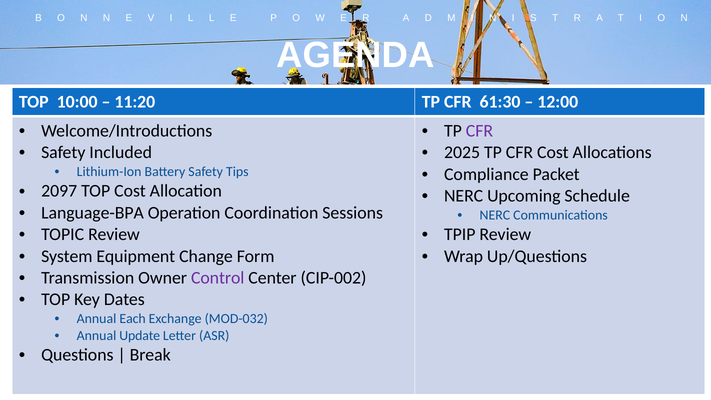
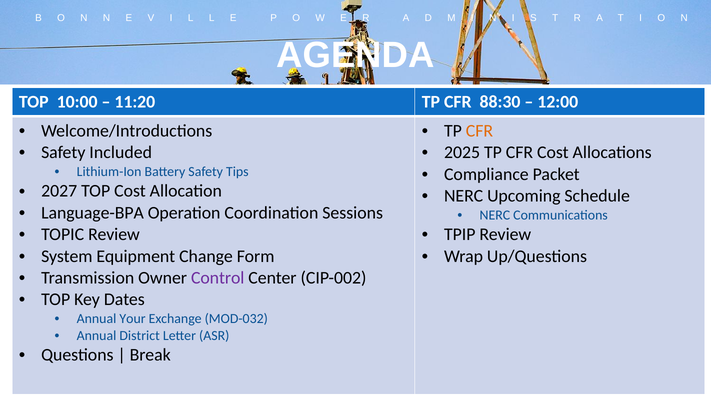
61:30: 61:30 -> 88:30
CFR at (479, 131) colour: purple -> orange
2097: 2097 -> 2027
Each: Each -> Your
Update: Update -> District
